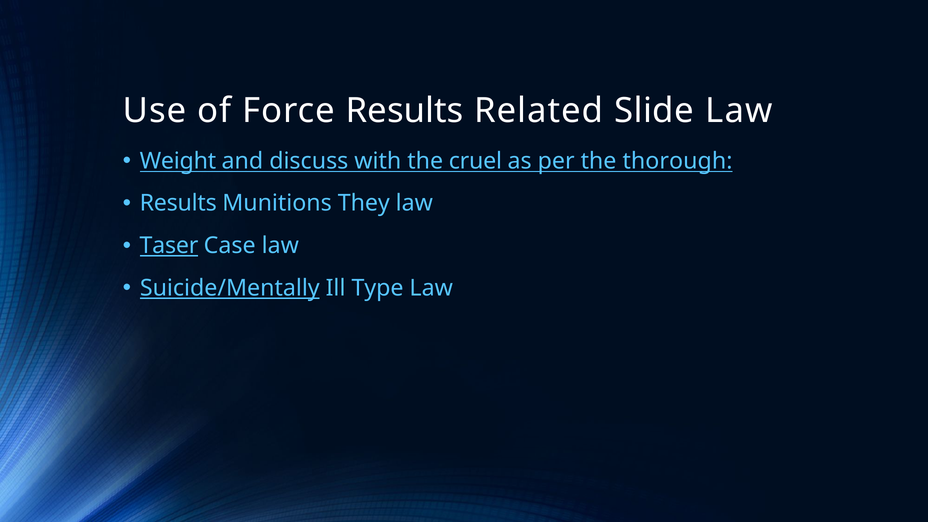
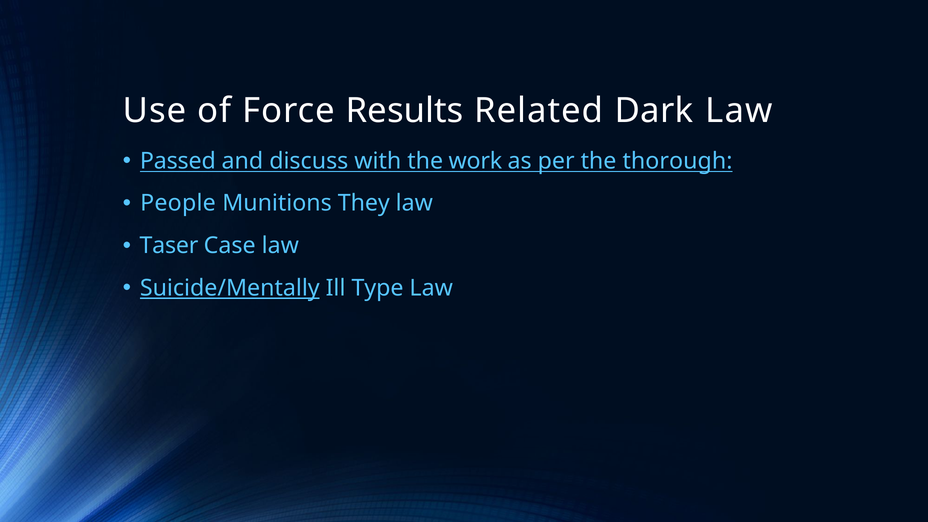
Slide: Slide -> Dark
Weight: Weight -> Passed
cruel: cruel -> work
Results at (178, 203): Results -> People
Taser underline: present -> none
